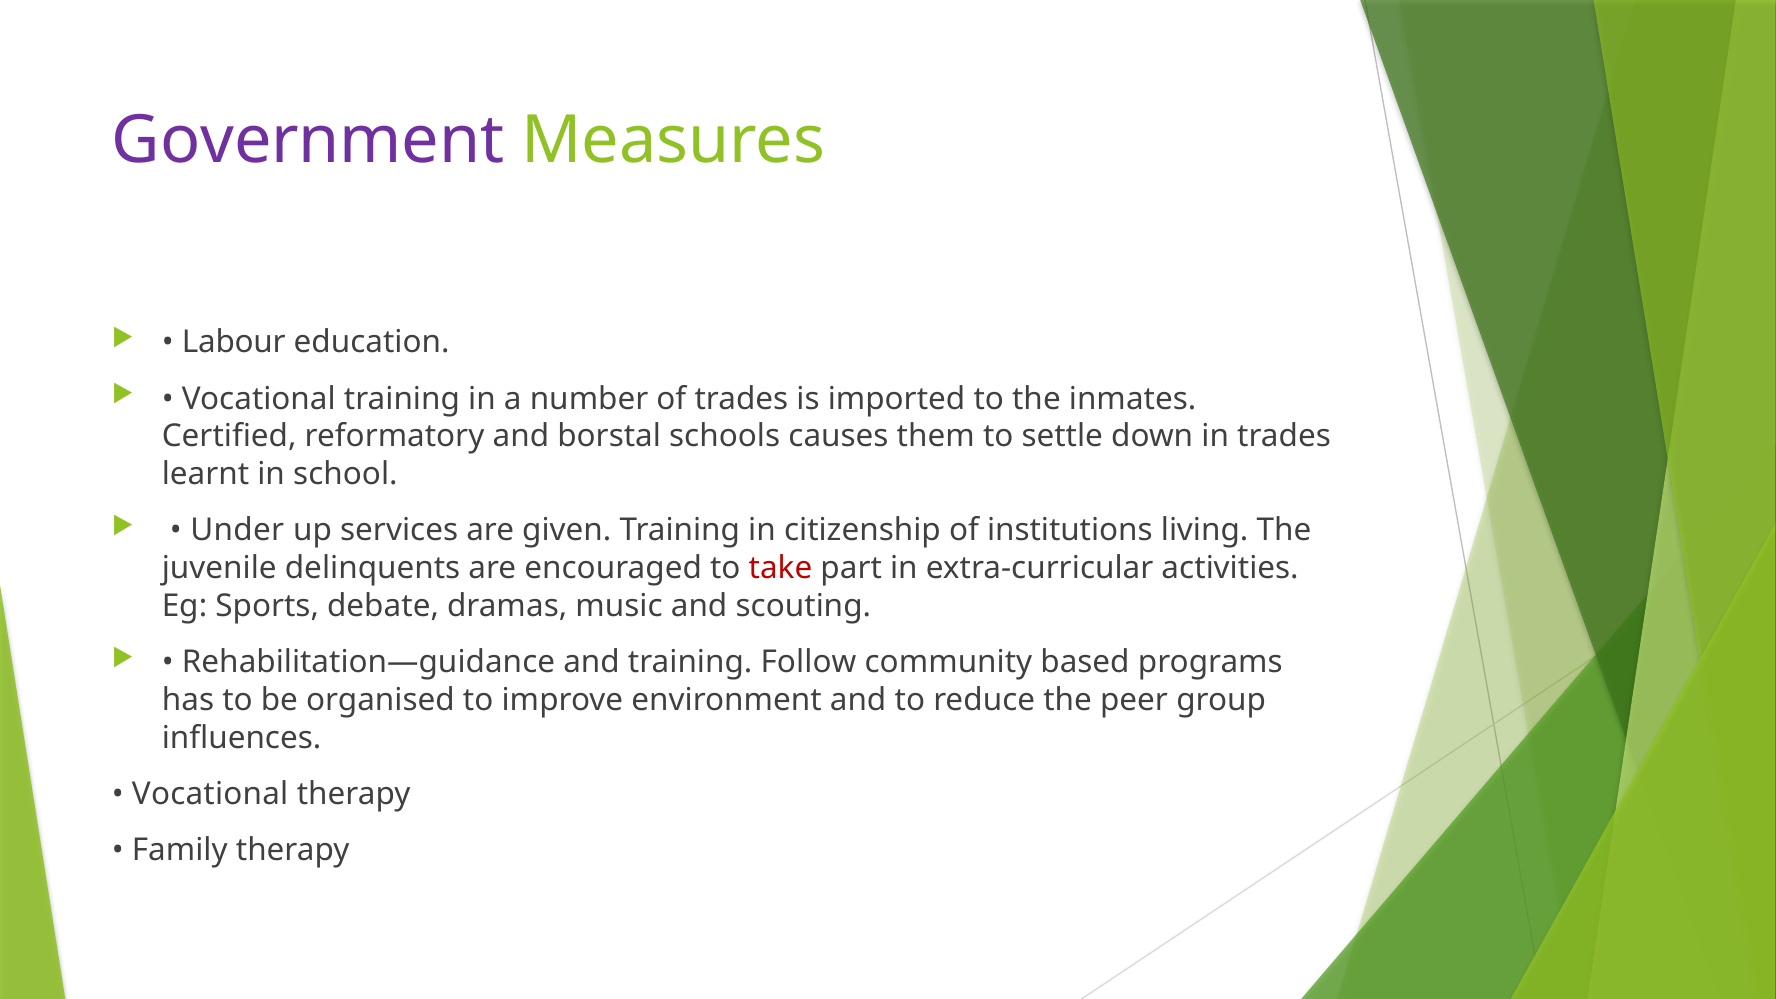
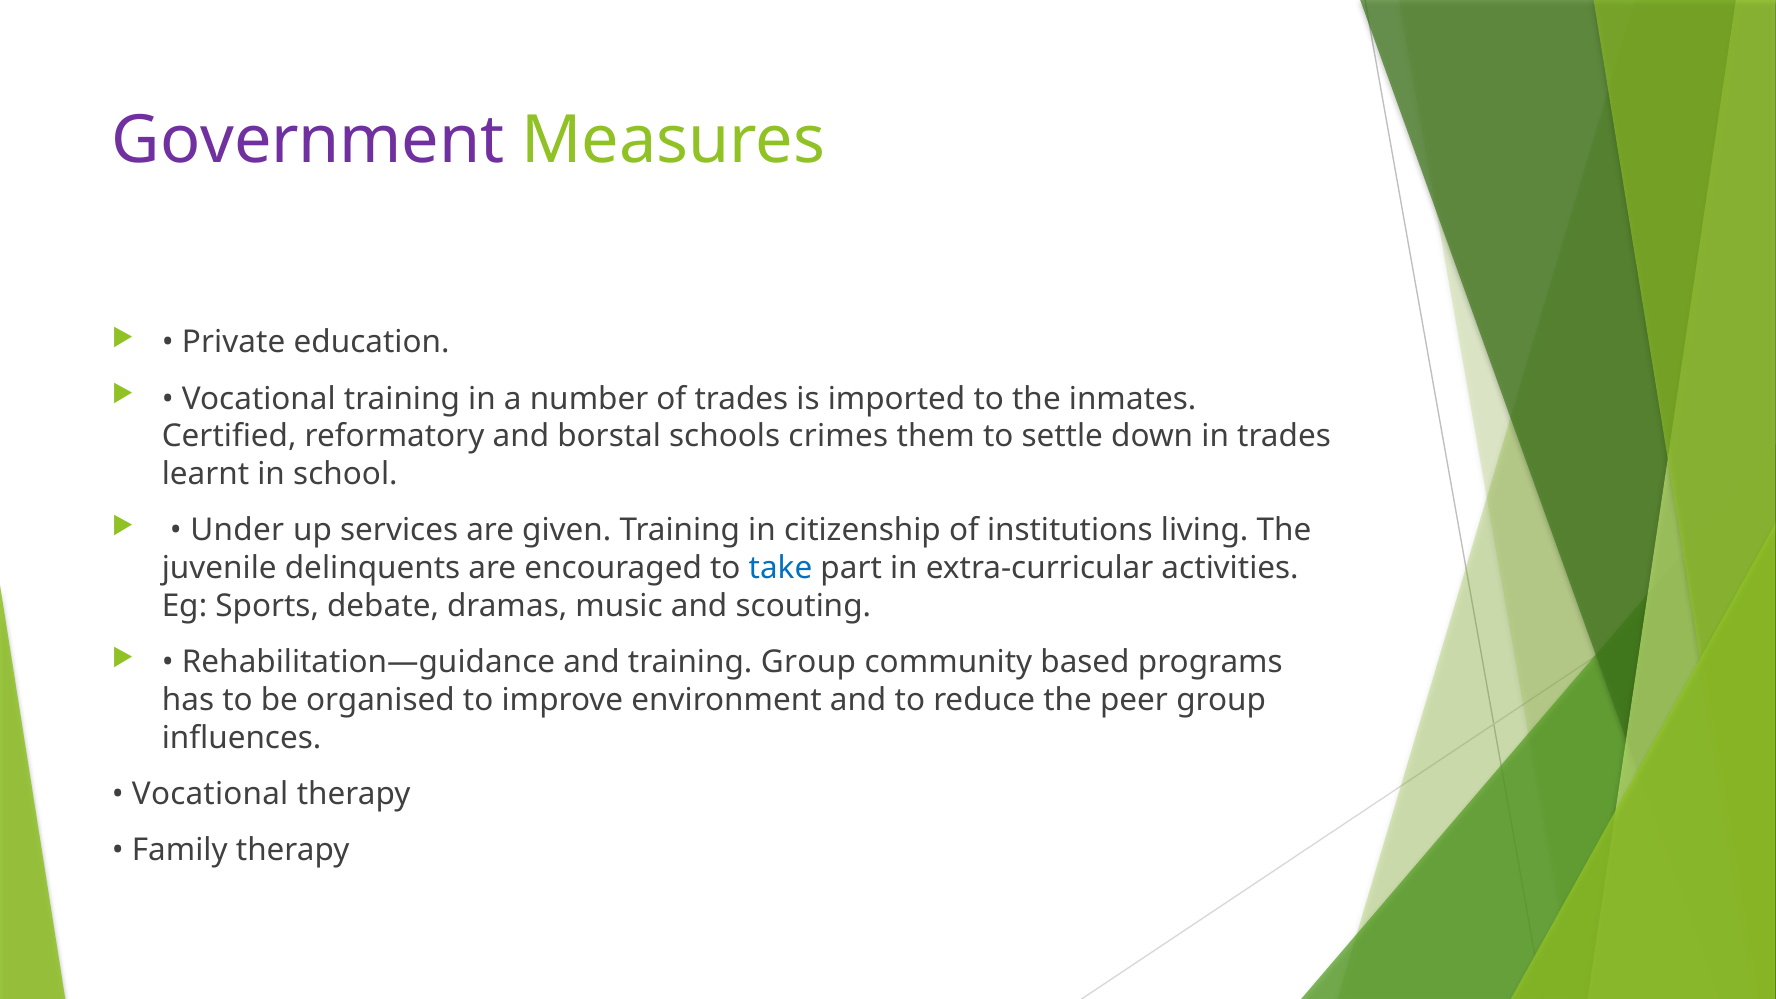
Labour: Labour -> Private
causes: causes -> crimes
take colour: red -> blue
training Follow: Follow -> Group
